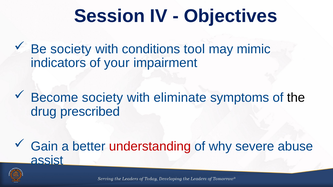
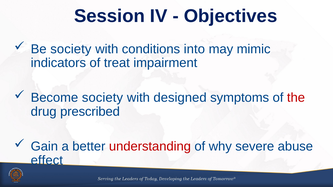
tool: tool -> into
your: your -> treat
eliminate: eliminate -> designed
the colour: black -> red
assist: assist -> effect
